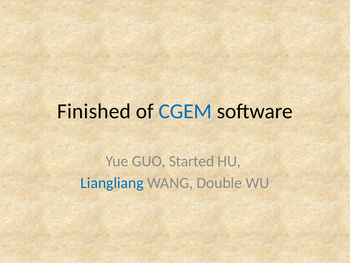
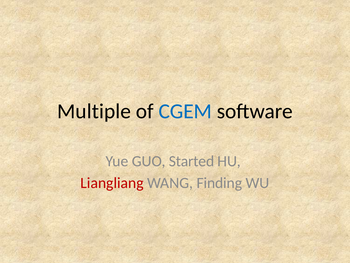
Finished: Finished -> Multiple
Liangliang colour: blue -> red
Double: Double -> Finding
